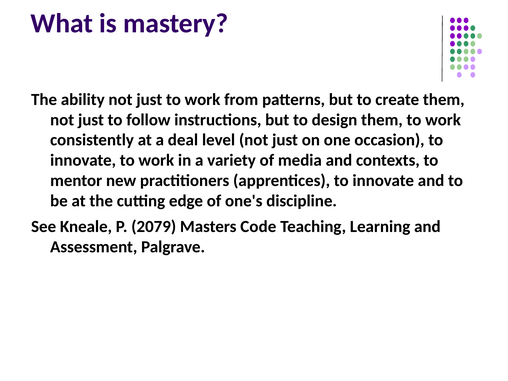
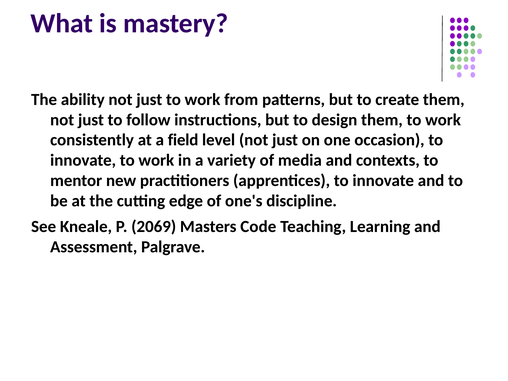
deal: deal -> field
2079: 2079 -> 2069
